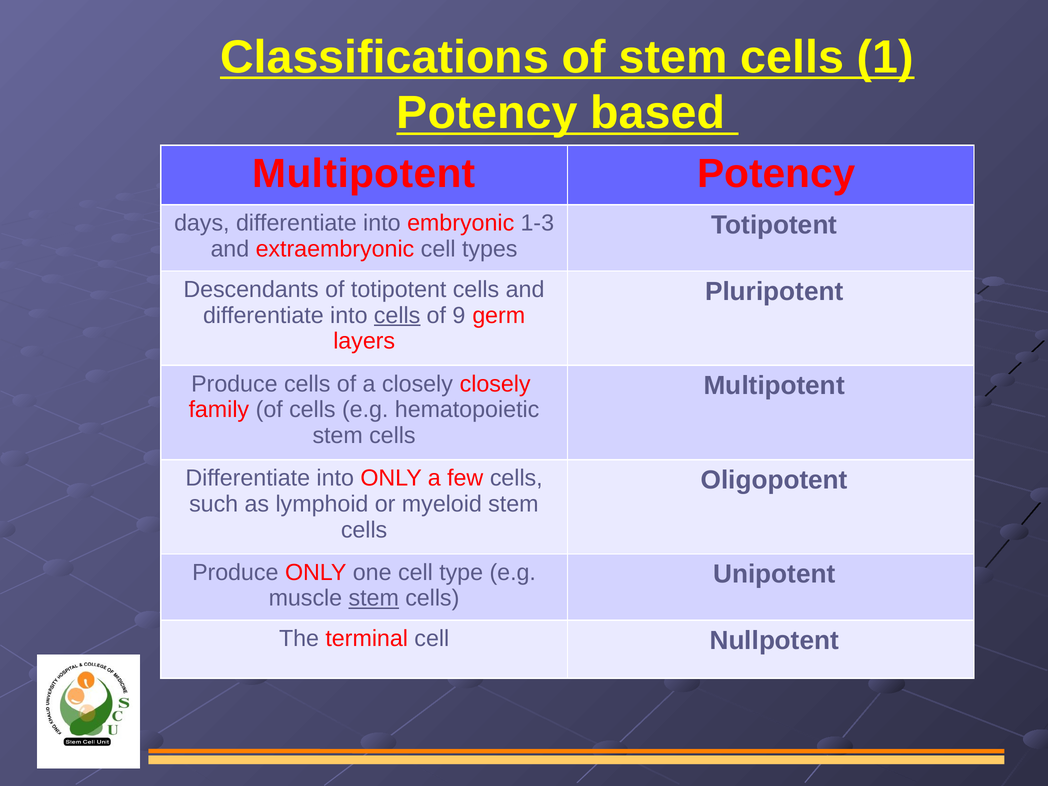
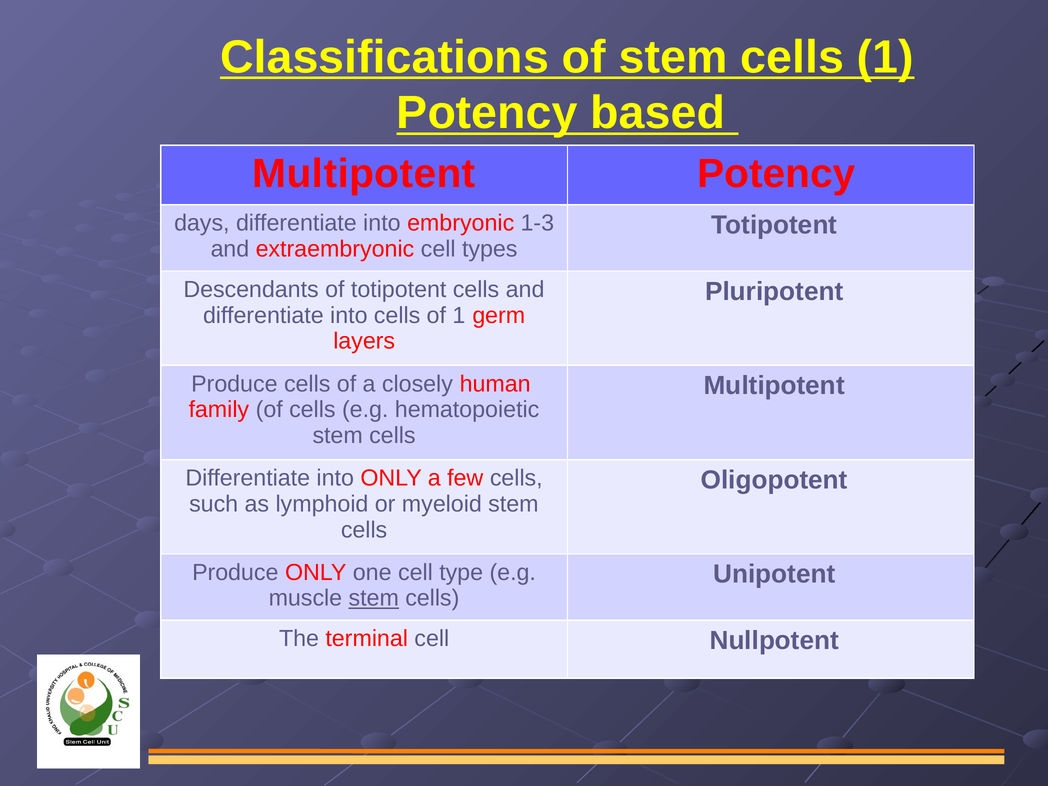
cells at (397, 315) underline: present -> none
of 9: 9 -> 1
closely closely: closely -> human
